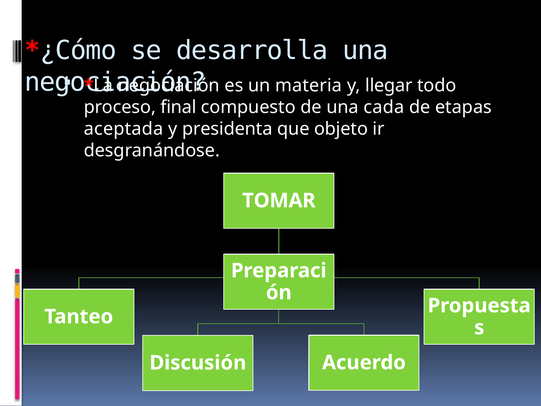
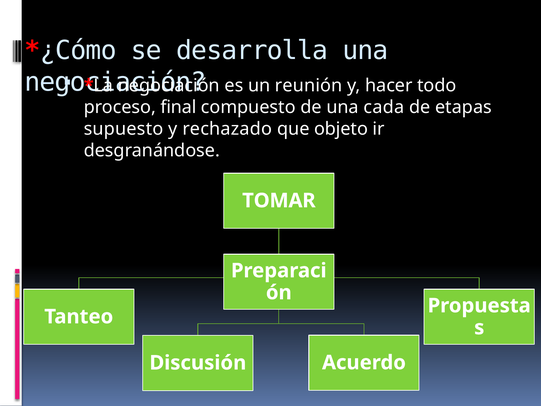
materia: materia -> reunión
llegar: llegar -> hacer
aceptada: aceptada -> supuesto
presidenta: presidenta -> rechazado
